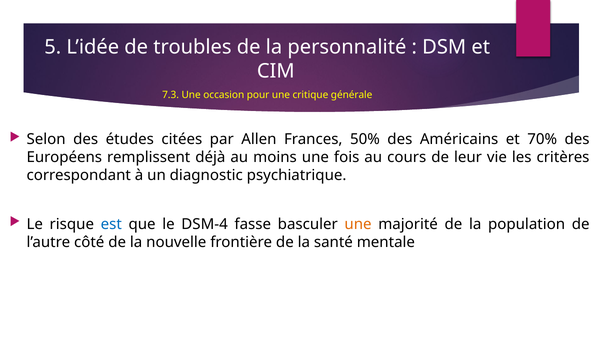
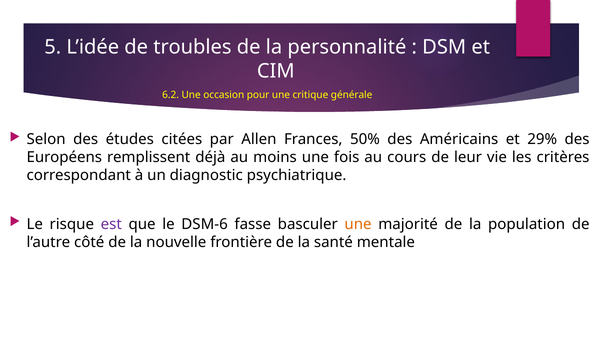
7.3: 7.3 -> 6.2
70%: 70% -> 29%
est colour: blue -> purple
DSM-4: DSM-4 -> DSM-6
